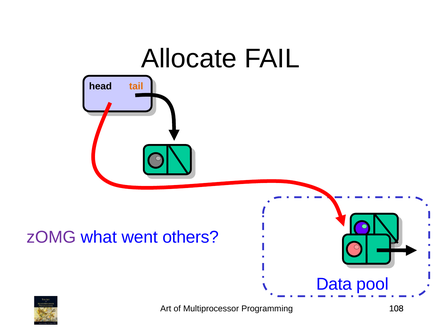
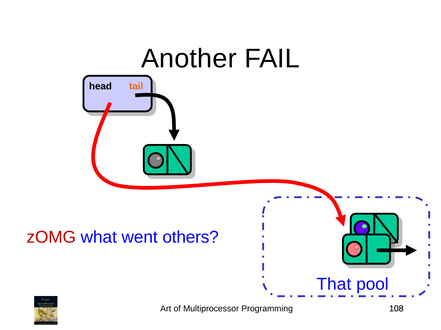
Allocate: Allocate -> Another
zOMG colour: purple -> red
Data: Data -> That
